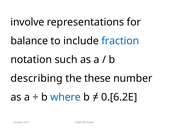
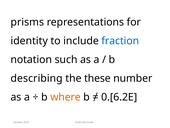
involve: involve -> prisms
balance: balance -> identity
where colour: blue -> orange
